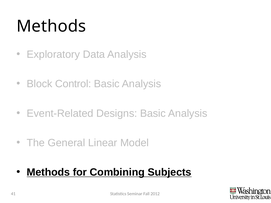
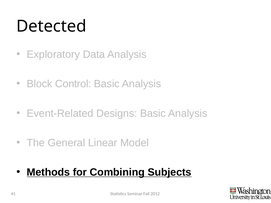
Methods at (51, 26): Methods -> Detected
